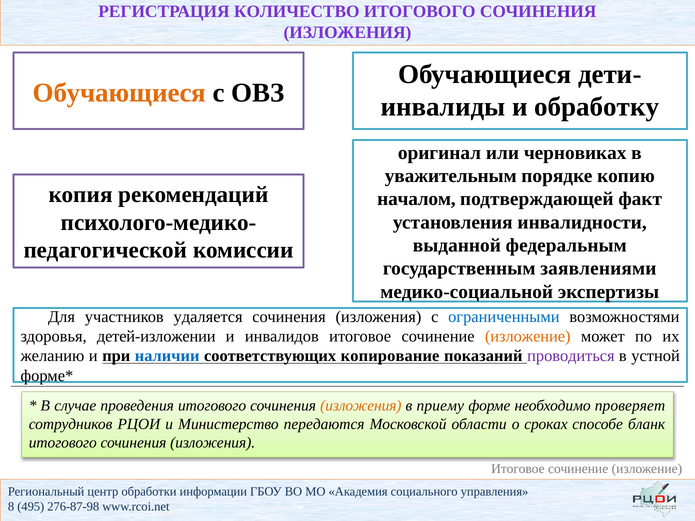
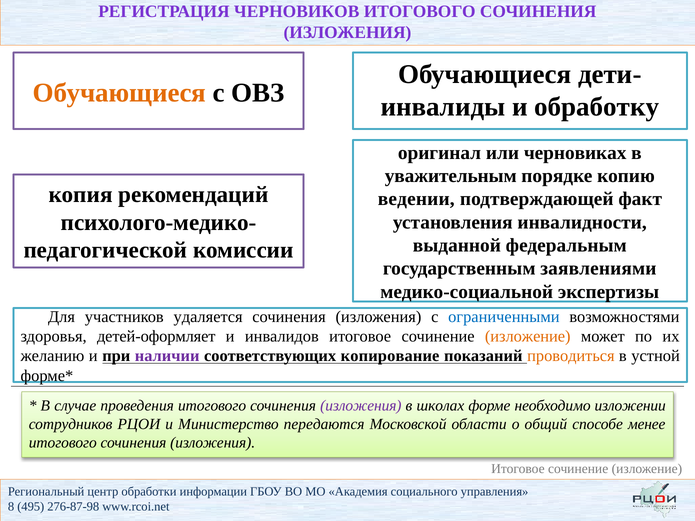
КОЛИЧЕСТВО: КОЛИЧЕСТВО -> ЧЕРНОВИКОВ
началом: началом -> ведении
детей-изложении: детей-изложении -> детей-оформляет
наличии colour: blue -> purple
проводиться colour: purple -> orange
изложения at (361, 406) colour: orange -> purple
приему: приему -> школах
проверяет: проверяет -> изложении
сроках: сроках -> общий
бланк: бланк -> менее
